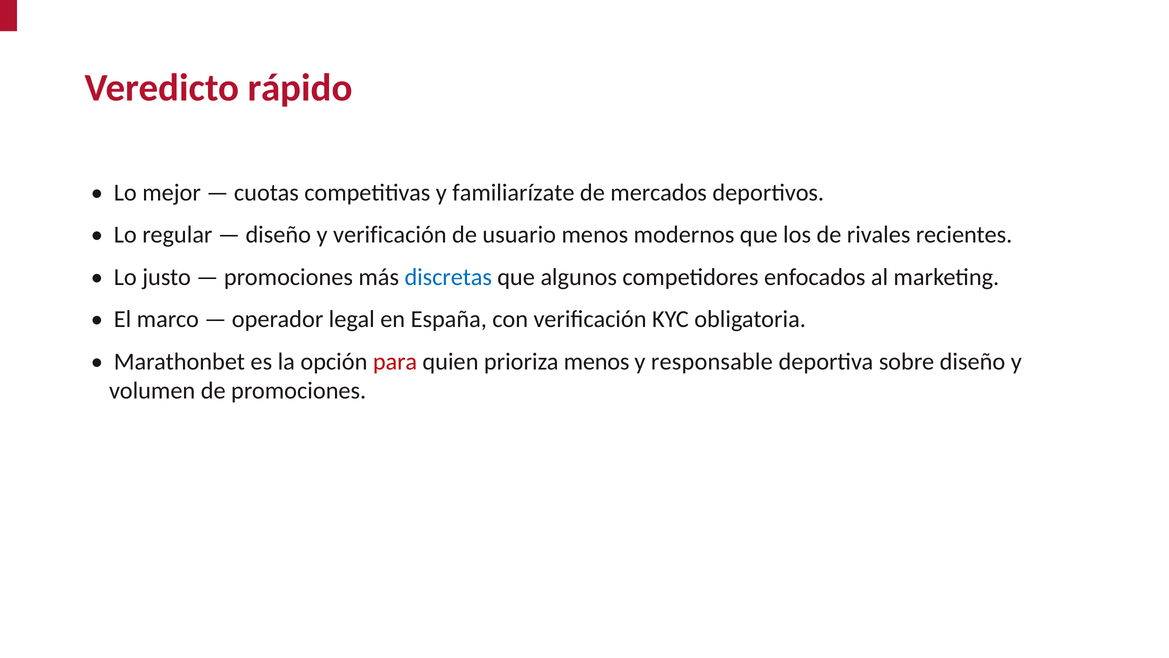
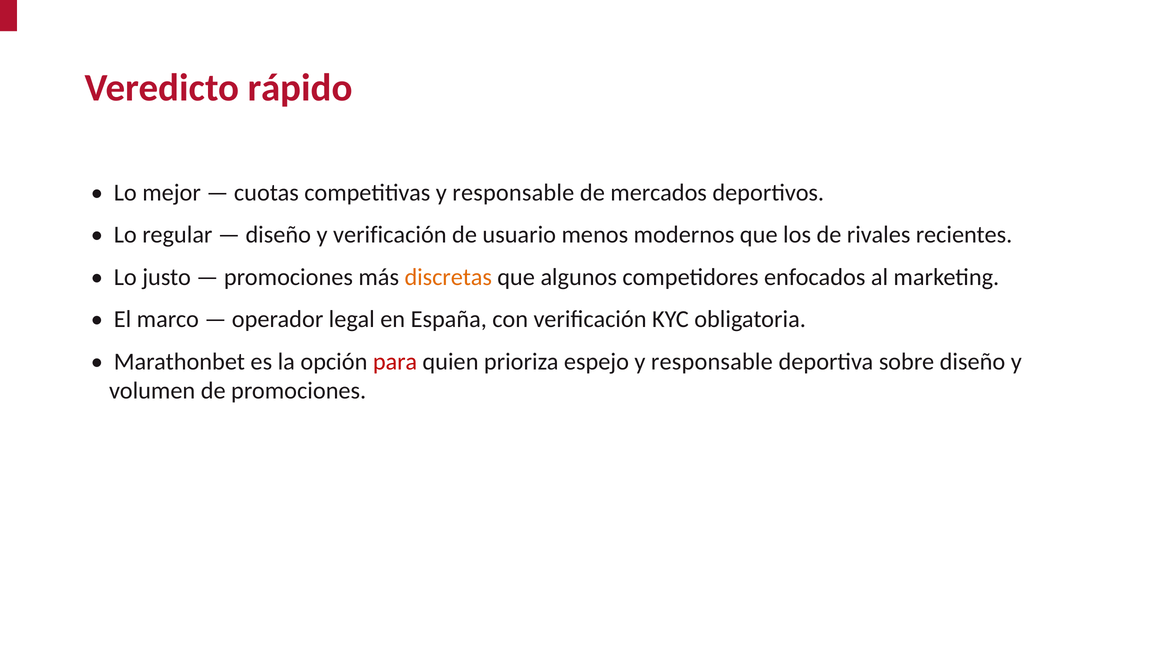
competitivas y familiarízate: familiarízate -> responsable
discretas colour: blue -> orange
prioriza menos: menos -> espejo
